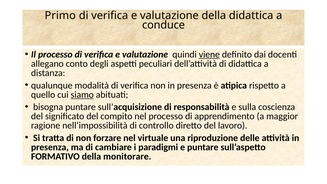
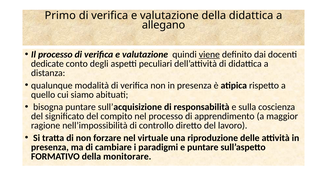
conduce: conduce -> allegano
allegano: allegano -> dedicate
siamo underline: present -> none
